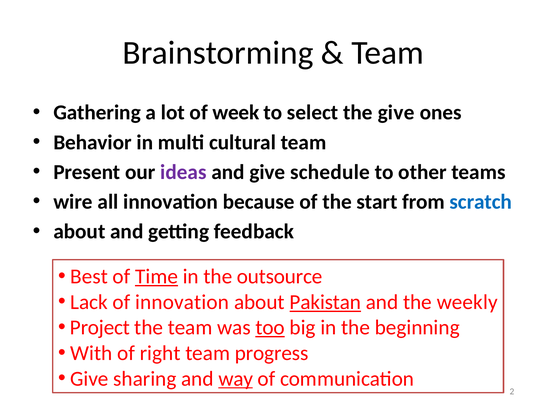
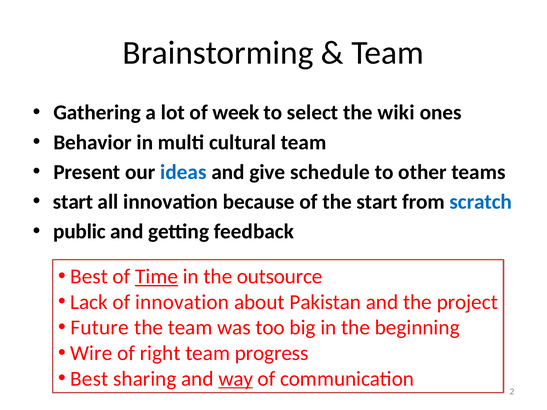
the give: give -> wiki
ideas colour: purple -> blue
wire at (73, 202): wire -> start
about at (79, 232): about -> public
Pakistan underline: present -> none
weekly: weekly -> project
Project: Project -> Future
too underline: present -> none
With: With -> Wire
Give at (89, 379): Give -> Best
